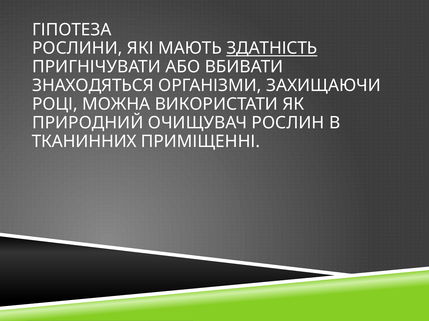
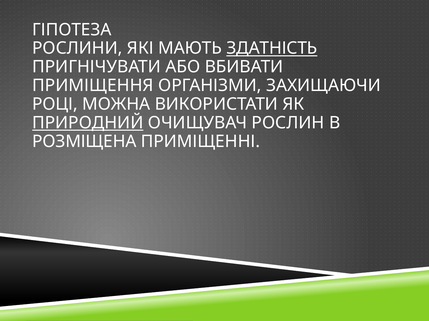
ЗНАХОДЯТЬСЯ: ЗНАХОДЯТЬСЯ -> ПРИМІЩЕННЯ
ПРИРОДНИЙ underline: none -> present
ТКАНИННИХ: ТКАНИННИХ -> РОЗМІЩЕНА
